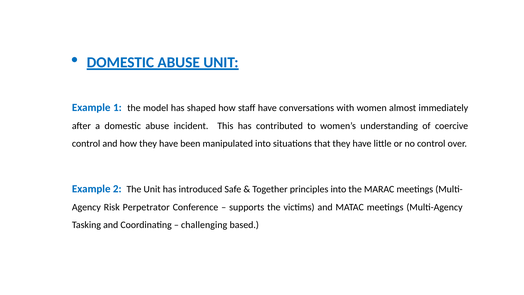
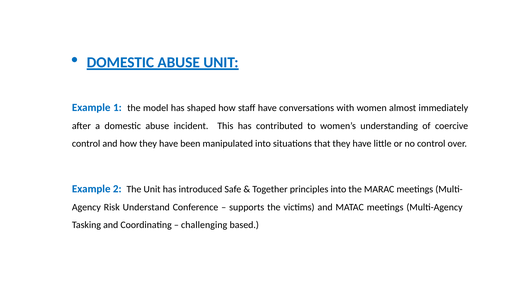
Perpetrator: Perpetrator -> Understand
